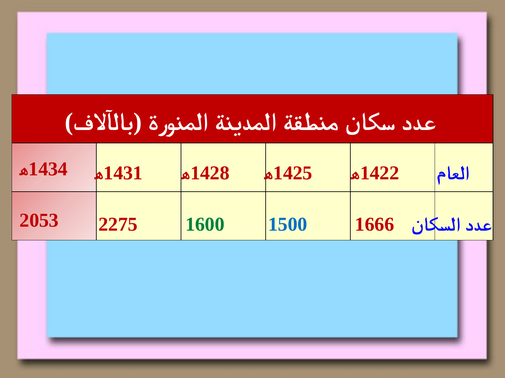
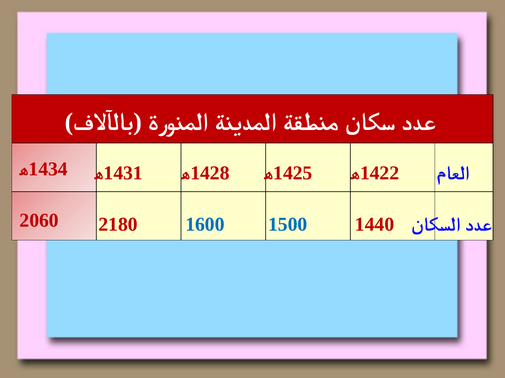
2053: 2053 -> 2060
2275: 2275 -> 2180
1600 colour: green -> blue
1666: 1666 -> 1440
